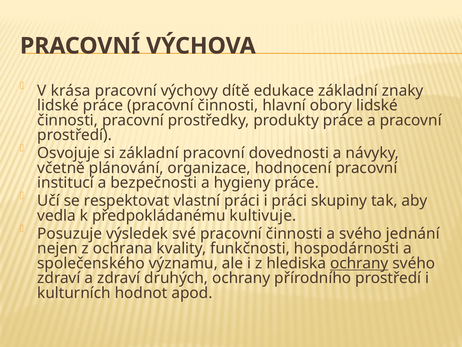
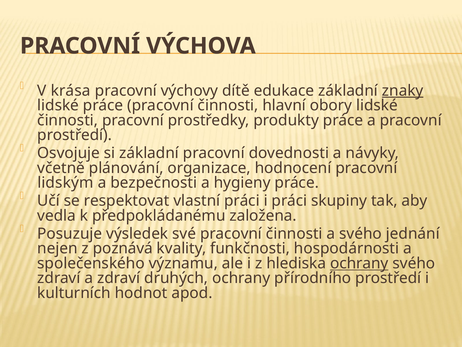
znaky underline: none -> present
institucí: institucí -> lidským
kultivuje: kultivuje -> založena
ochrana: ochrana -> poznává
